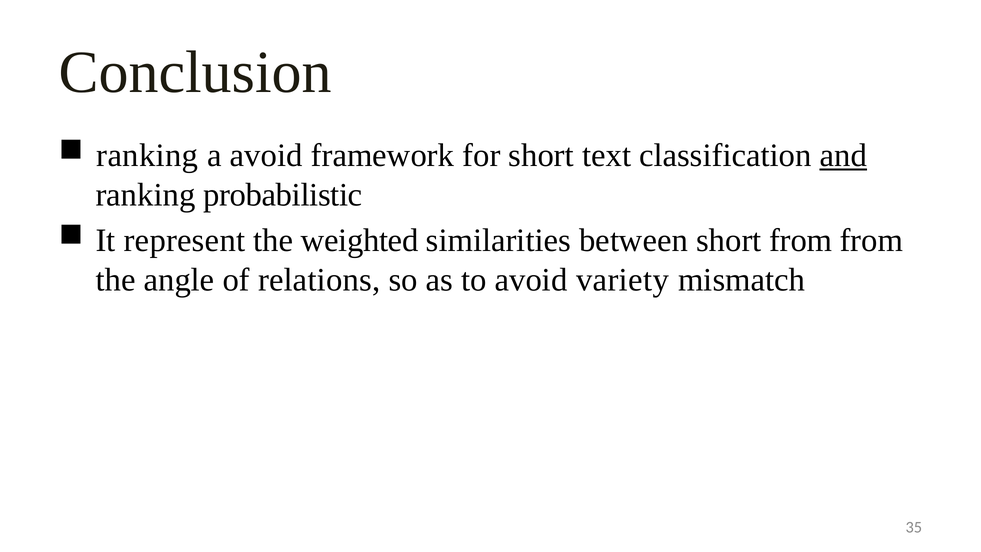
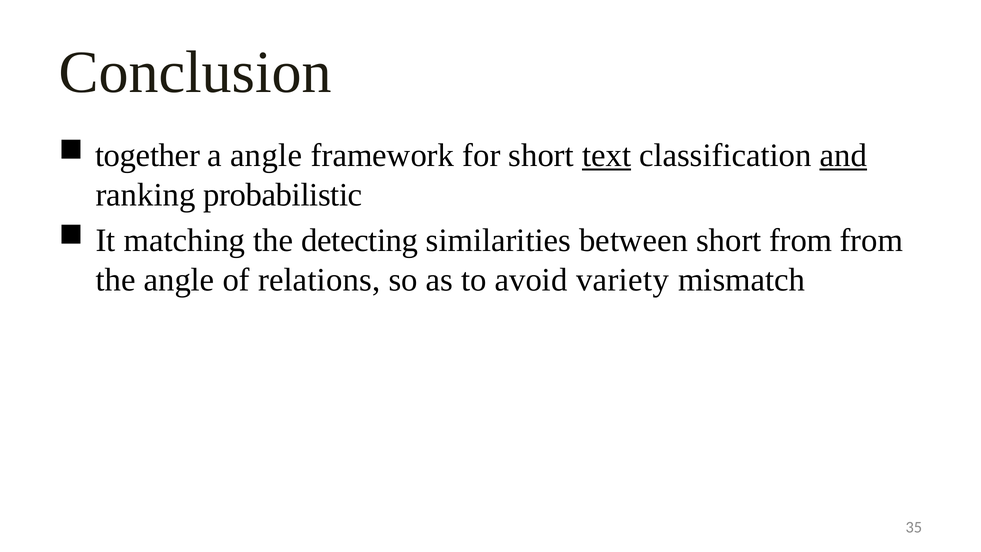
ranking at (147, 156): ranking -> together
a avoid: avoid -> angle
text underline: none -> present
represent: represent -> matching
weighted: weighted -> detecting
